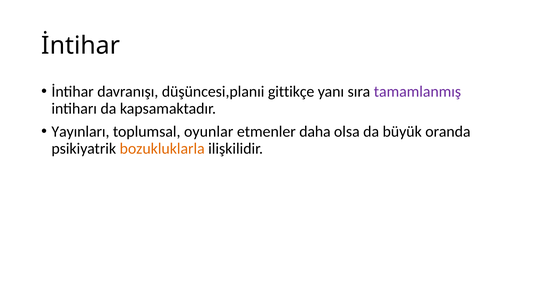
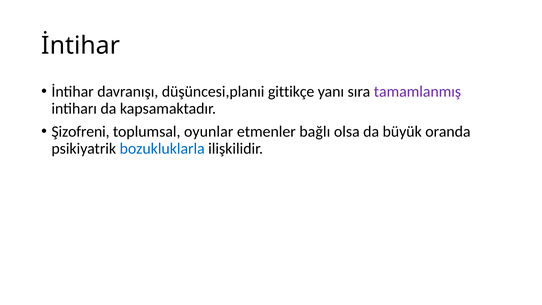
Yayınları: Yayınları -> Şizofreni
daha: daha -> bağlı
bozukluklarla colour: orange -> blue
